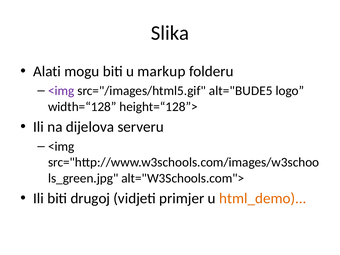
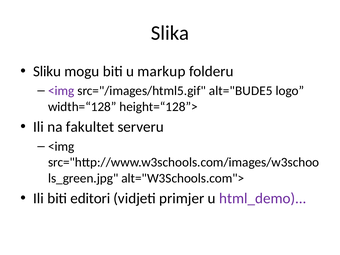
Alati: Alati -> Sliku
dijelova: dijelova -> fakultet
drugoj: drugoj -> editori
html_demo colour: orange -> purple
